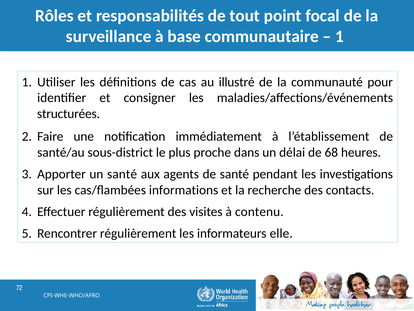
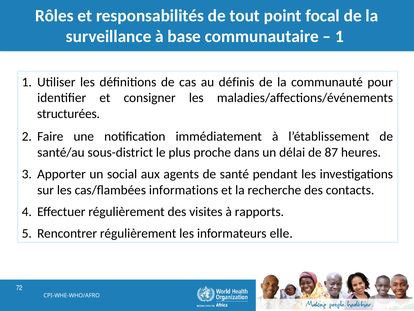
illustré: illustré -> définis
68: 68 -> 87
un santé: santé -> social
contenu: contenu -> rapports
